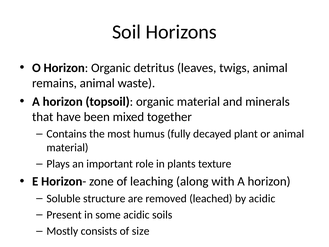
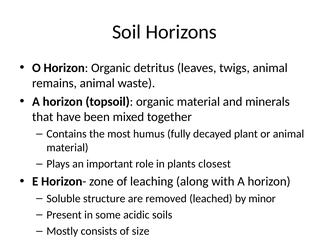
texture: texture -> closest
by acidic: acidic -> minor
